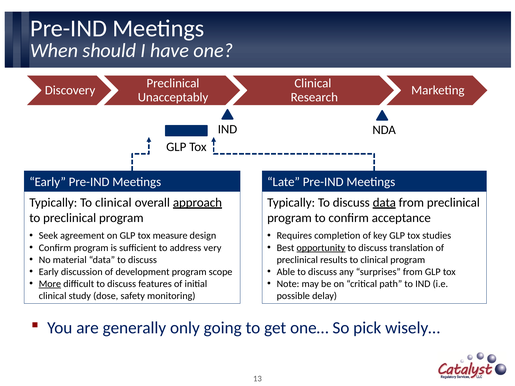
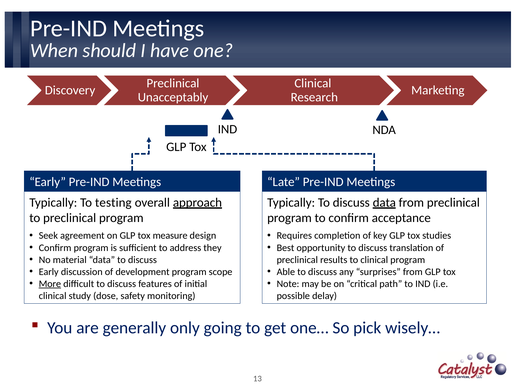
Typically To clinical: clinical -> testing
very: very -> they
opportunity underline: present -> none
